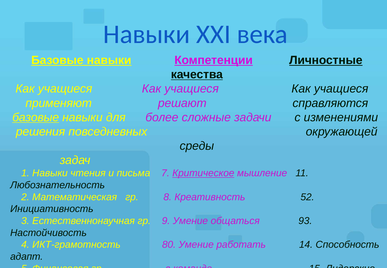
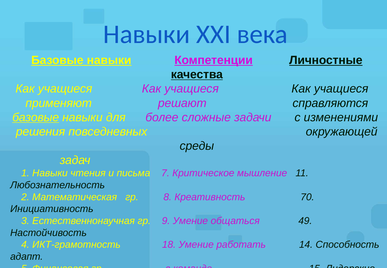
Критическое underline: present -> none
52: 52 -> 70
93: 93 -> 49
80: 80 -> 18
